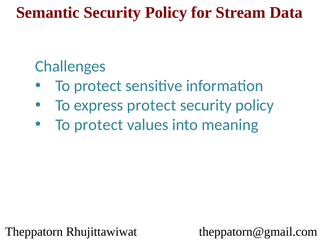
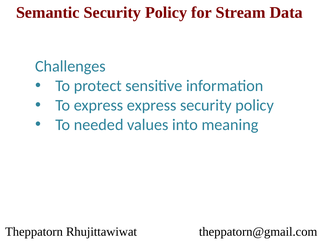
express protect: protect -> express
protect at (99, 124): protect -> needed
